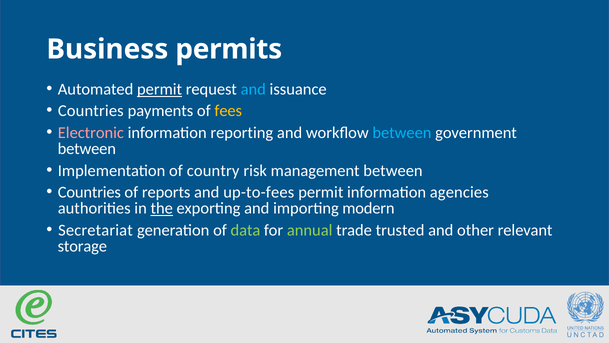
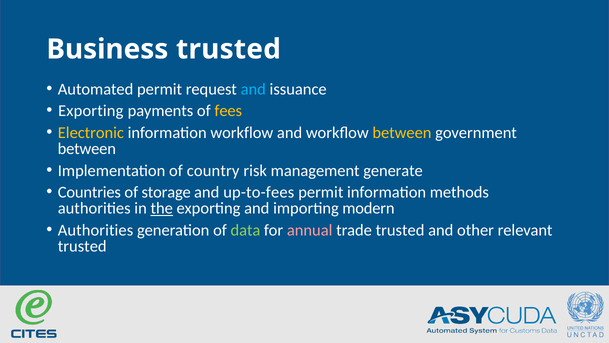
Business permits: permits -> trusted
permit at (160, 89) underline: present -> none
Countries at (91, 111): Countries -> Exporting
Electronic colour: pink -> yellow
information reporting: reporting -> workflow
between at (402, 133) colour: light blue -> yellow
management between: between -> generate
reports: reports -> storage
agencies: agencies -> methods
Secretariat at (95, 230): Secretariat -> Authorities
annual colour: light green -> pink
storage at (82, 246): storage -> trusted
